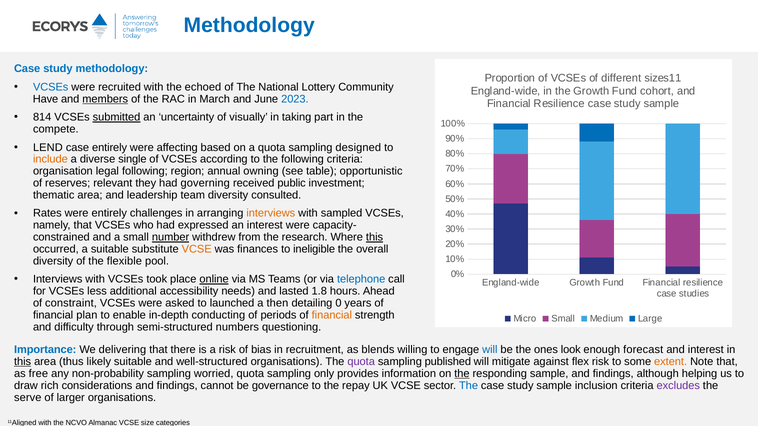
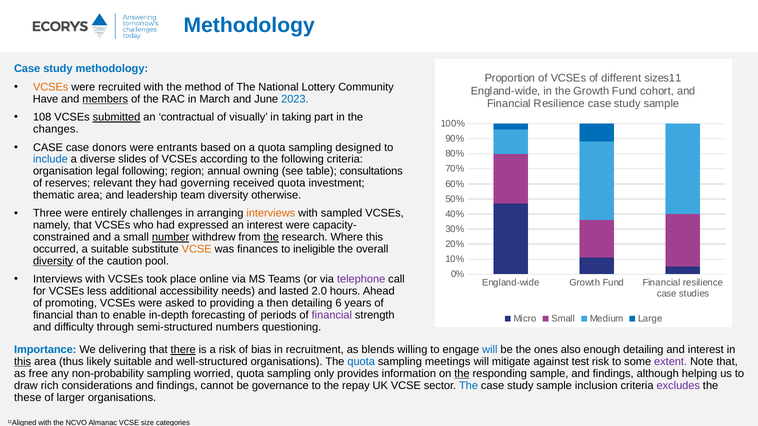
VCSEs at (51, 87) colour: blue -> orange
echoed: echoed -> method
814: 814 -> 108
uncertainty: uncertainty -> contractual
compete: compete -> changes
LEND at (48, 148): LEND -> CASE
case entirely: entirely -> donors
affecting: affecting -> entrants
include colour: orange -> blue
single: single -> slides
opportunistic: opportunistic -> consultations
received public: public -> quota
consulted: consulted -> otherwise
Rates: Rates -> Three
the at (271, 237) underline: none -> present
this at (375, 237) underline: present -> none
diversity at (53, 261) underline: none -> present
flexible: flexible -> caution
online underline: present -> none
telephone colour: blue -> purple
1.8: 1.8 -> 2.0
constraint: constraint -> promoting
launched: launched -> providing
0: 0 -> 6
plan: plan -> than
conducting: conducting -> forecasting
financial at (332, 315) colour: orange -> purple
there underline: none -> present
look: look -> also
enough forecast: forecast -> detailing
quota at (361, 362) colour: purple -> blue
published: published -> meetings
flex: flex -> test
extent colour: orange -> purple
serve: serve -> these
